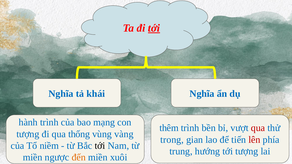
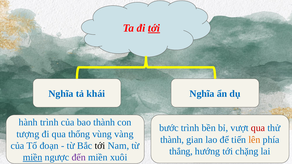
bao mạng: mạng -> thành
thêm: thêm -> bước
trong at (172, 140): trong -> thành
lên colour: red -> orange
niềm: niềm -> đoạn
trung: trung -> thắng
tới tượng: tượng -> chặng
miền at (33, 158) underline: none -> present
đến colour: orange -> purple
